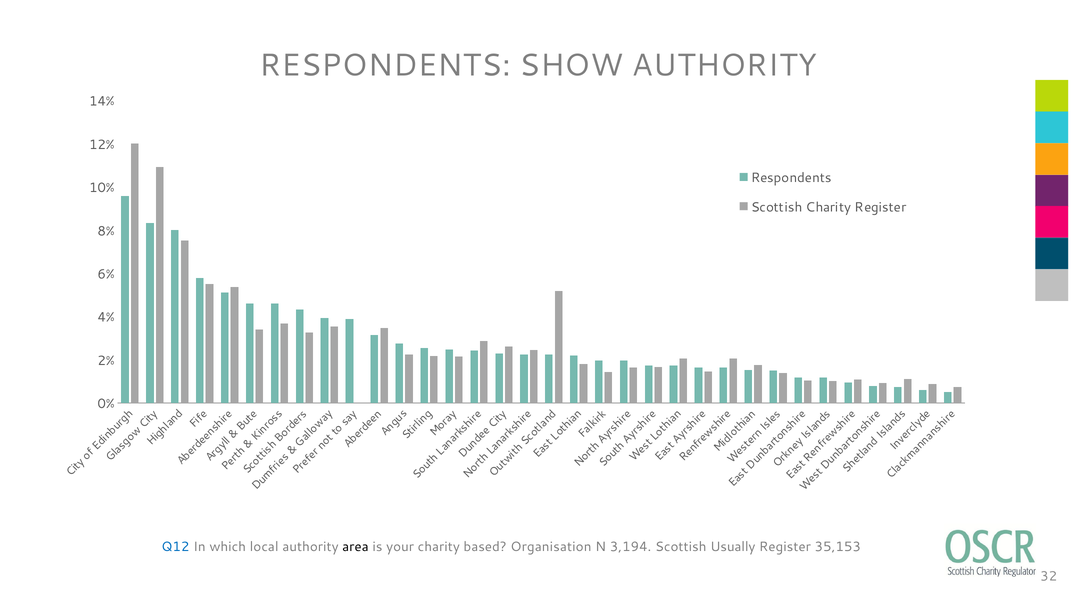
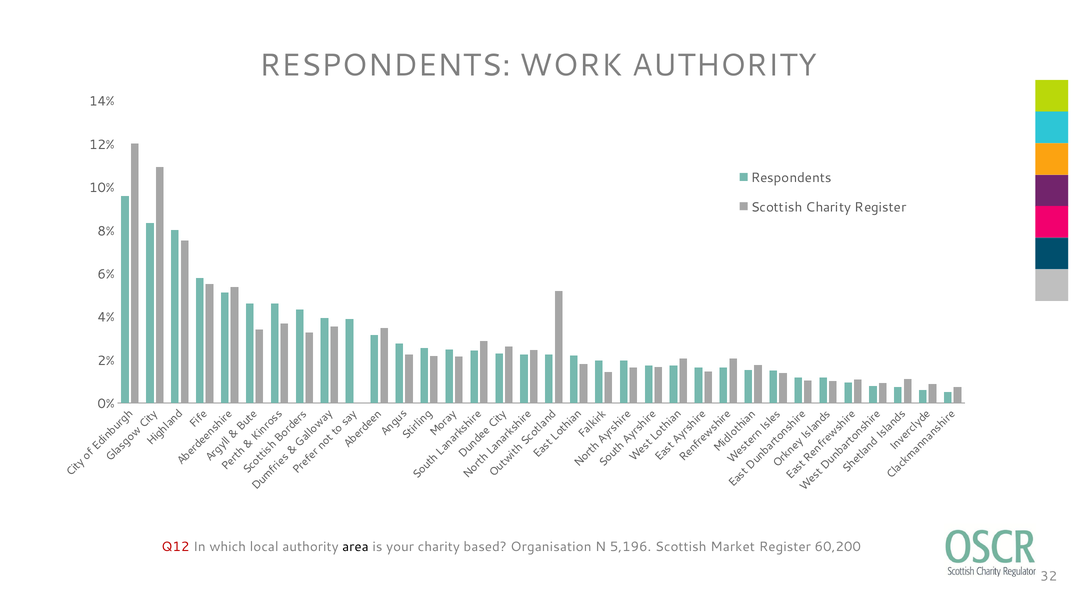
SHOW: SHOW -> WORK
Q12 colour: blue -> red
3,194: 3,194 -> 5,196
Usually: Usually -> Market
35,153: 35,153 -> 60,200
